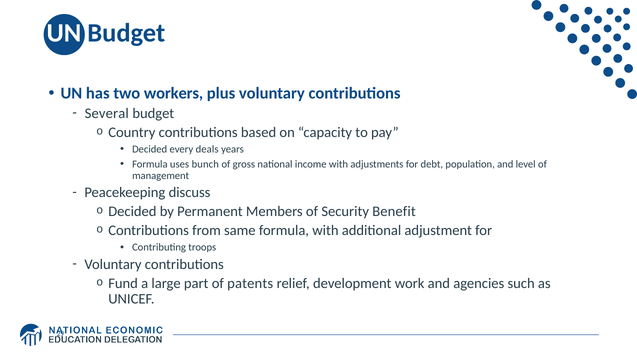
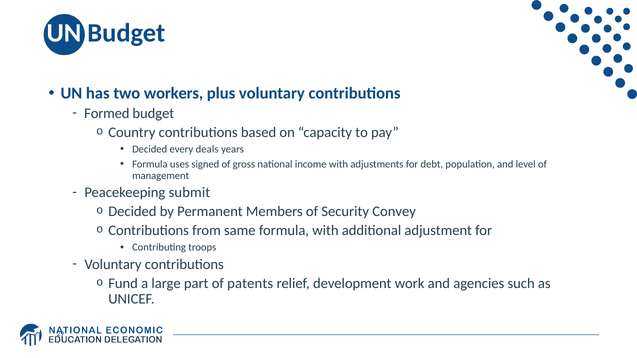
Several: Several -> Formed
bunch: bunch -> signed
discuss: discuss -> submit
Benefit: Benefit -> Convey
